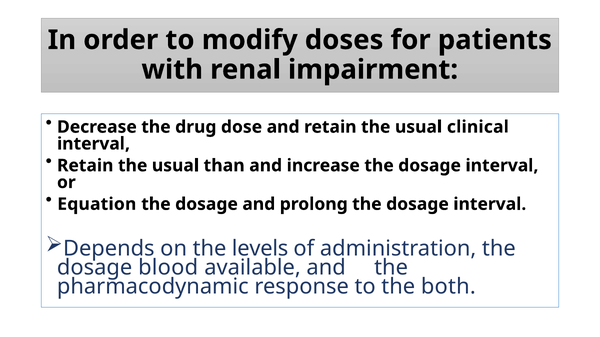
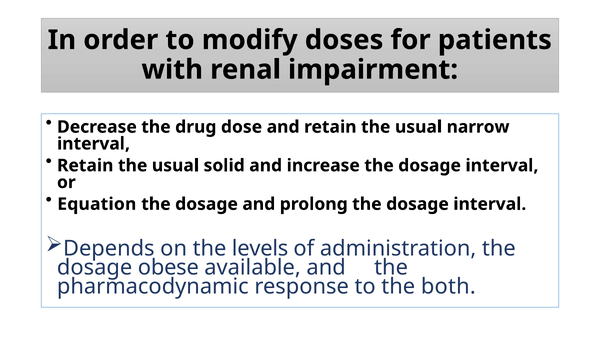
clinical: clinical -> narrow
than: than -> solid
blood: blood -> obese
